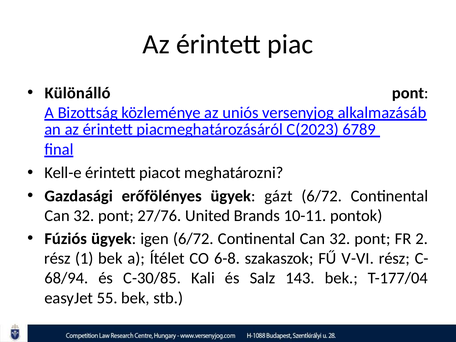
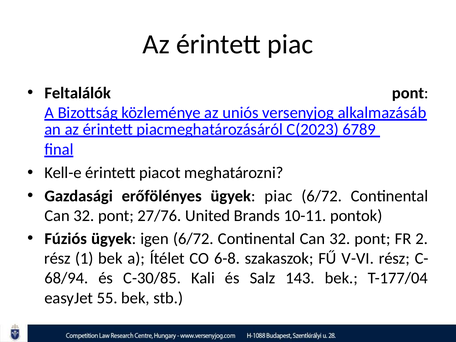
Különálló: Különálló -> Feltalálók
ügyek gázt: gázt -> piac
